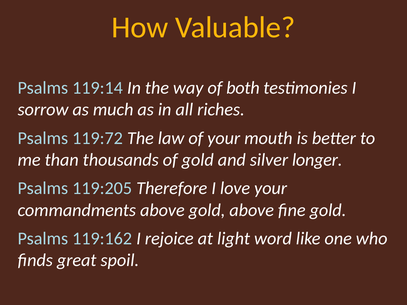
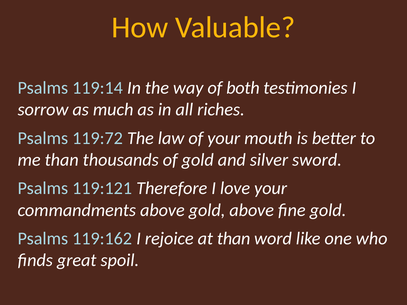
longer: longer -> sword
119:205: 119:205 -> 119:121
at light: light -> than
